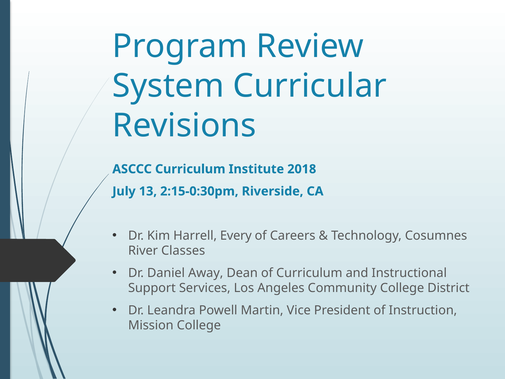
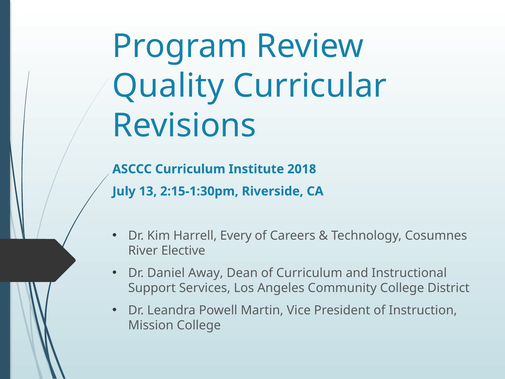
System: System -> Quality
2:15-0:30pm: 2:15-0:30pm -> 2:15-1:30pm
Classes: Classes -> Elective
